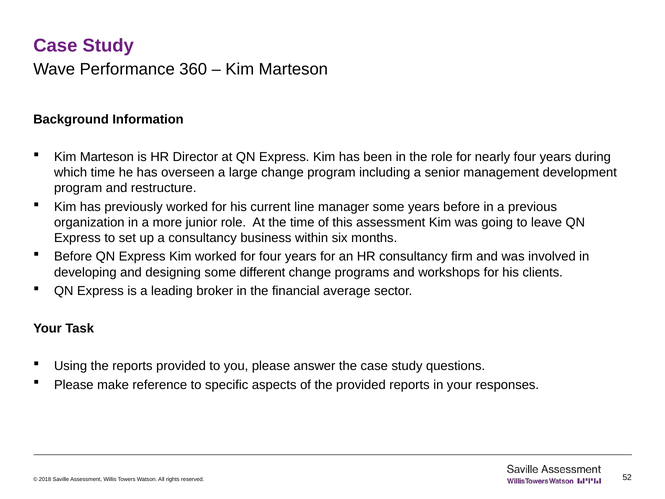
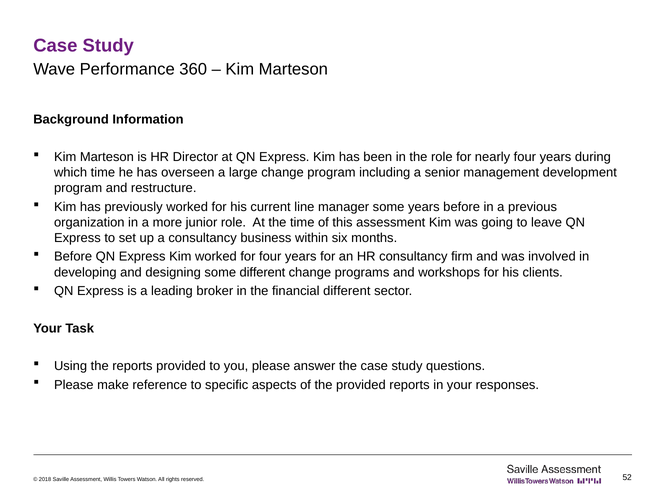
financial average: average -> different
